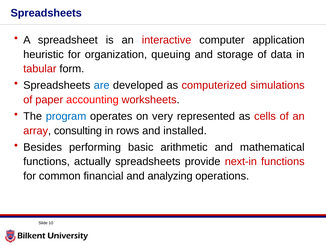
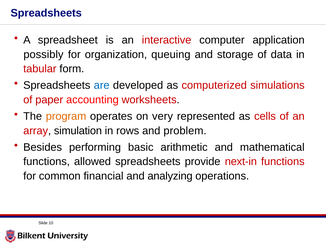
heuristic: heuristic -> possibly
program colour: blue -> orange
consulting: consulting -> simulation
installed: installed -> problem
actually: actually -> allowed
